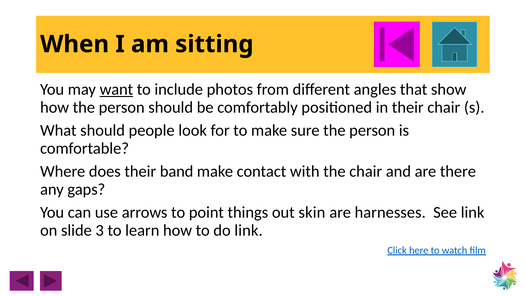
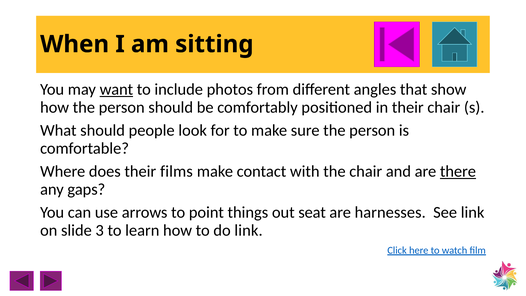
band: band -> films
there underline: none -> present
skin: skin -> seat
